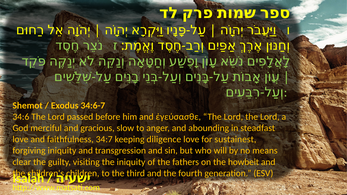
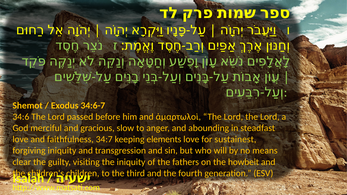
ἐγεύσασθε: ἐγεύσασθε -> ἁμαρτωλοὶ
diligence: diligence -> elements
